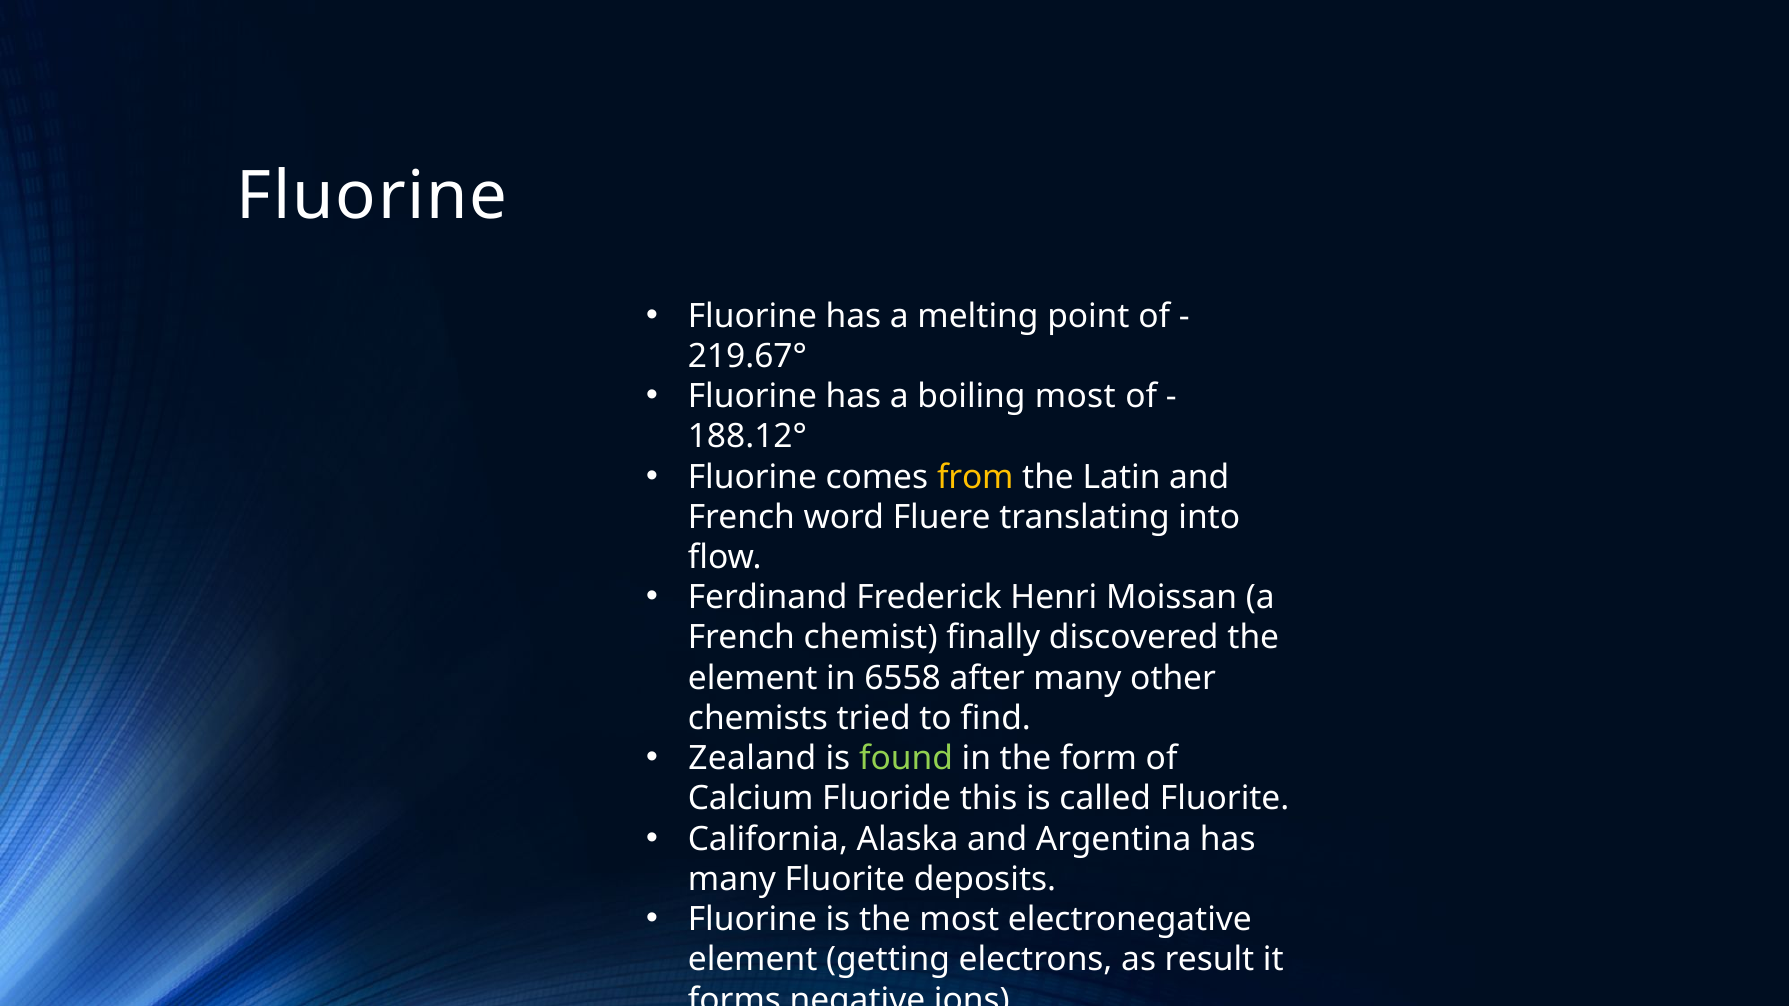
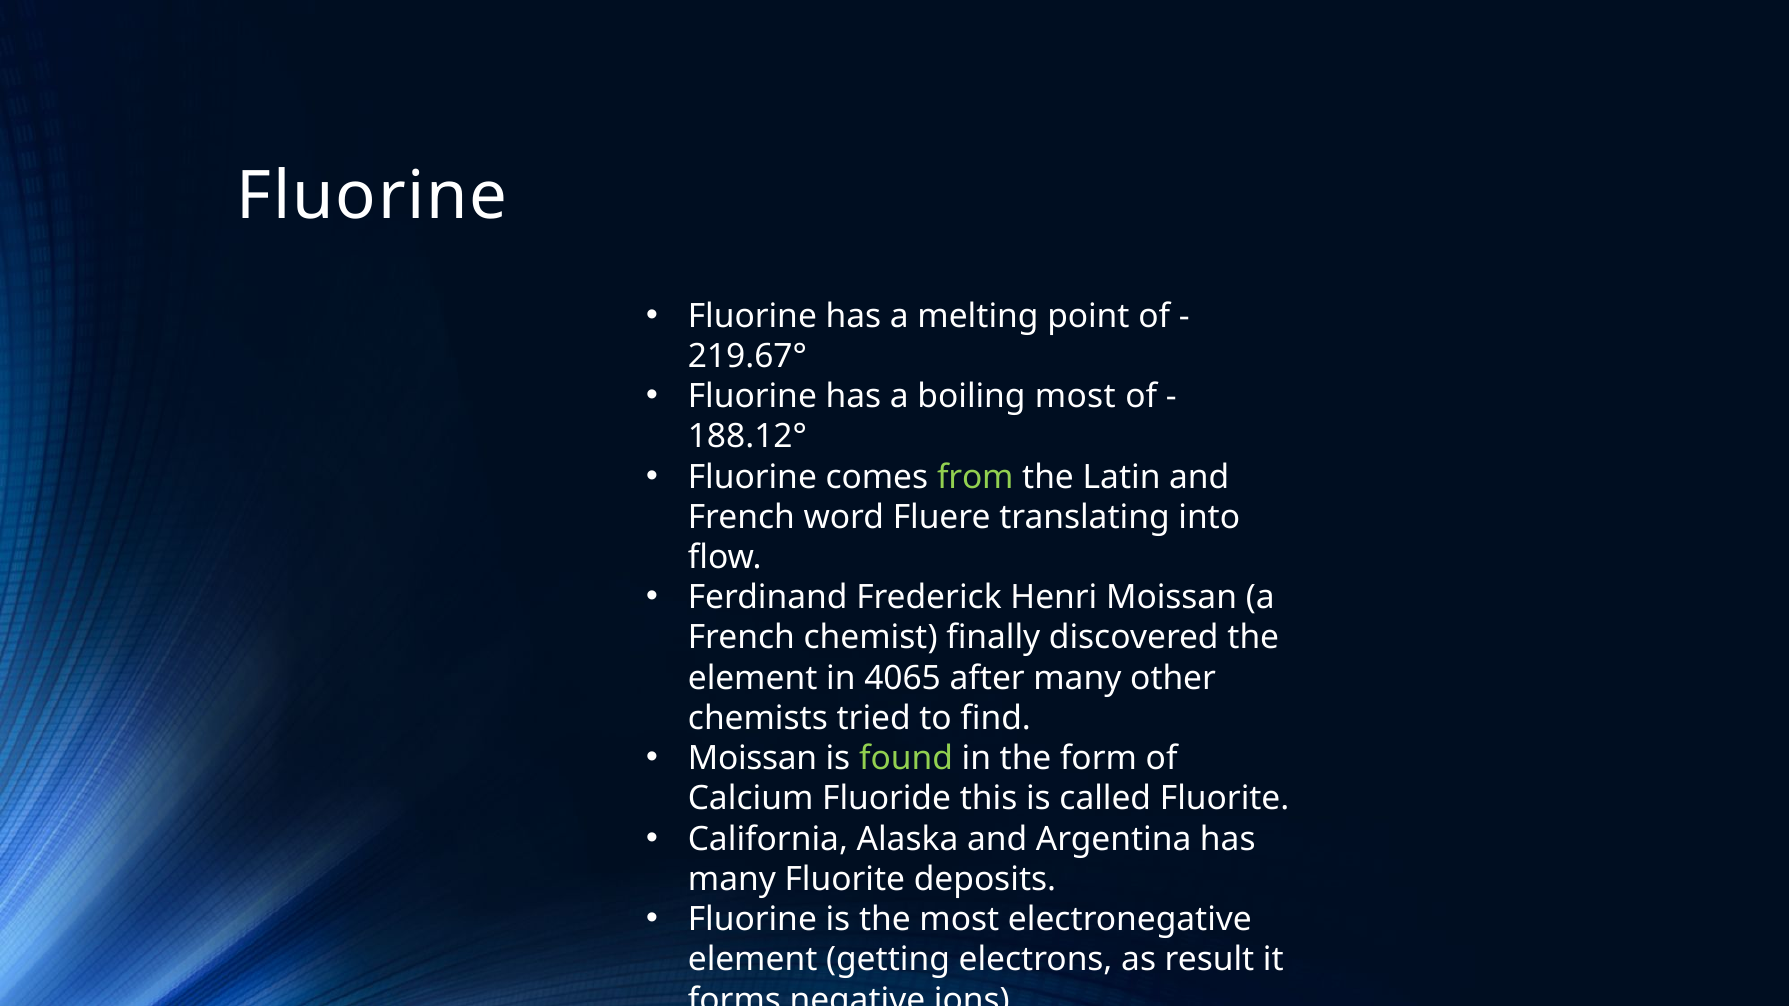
from colour: yellow -> light green
6558: 6558 -> 4065
Zealand at (752, 759): Zealand -> Moissan
